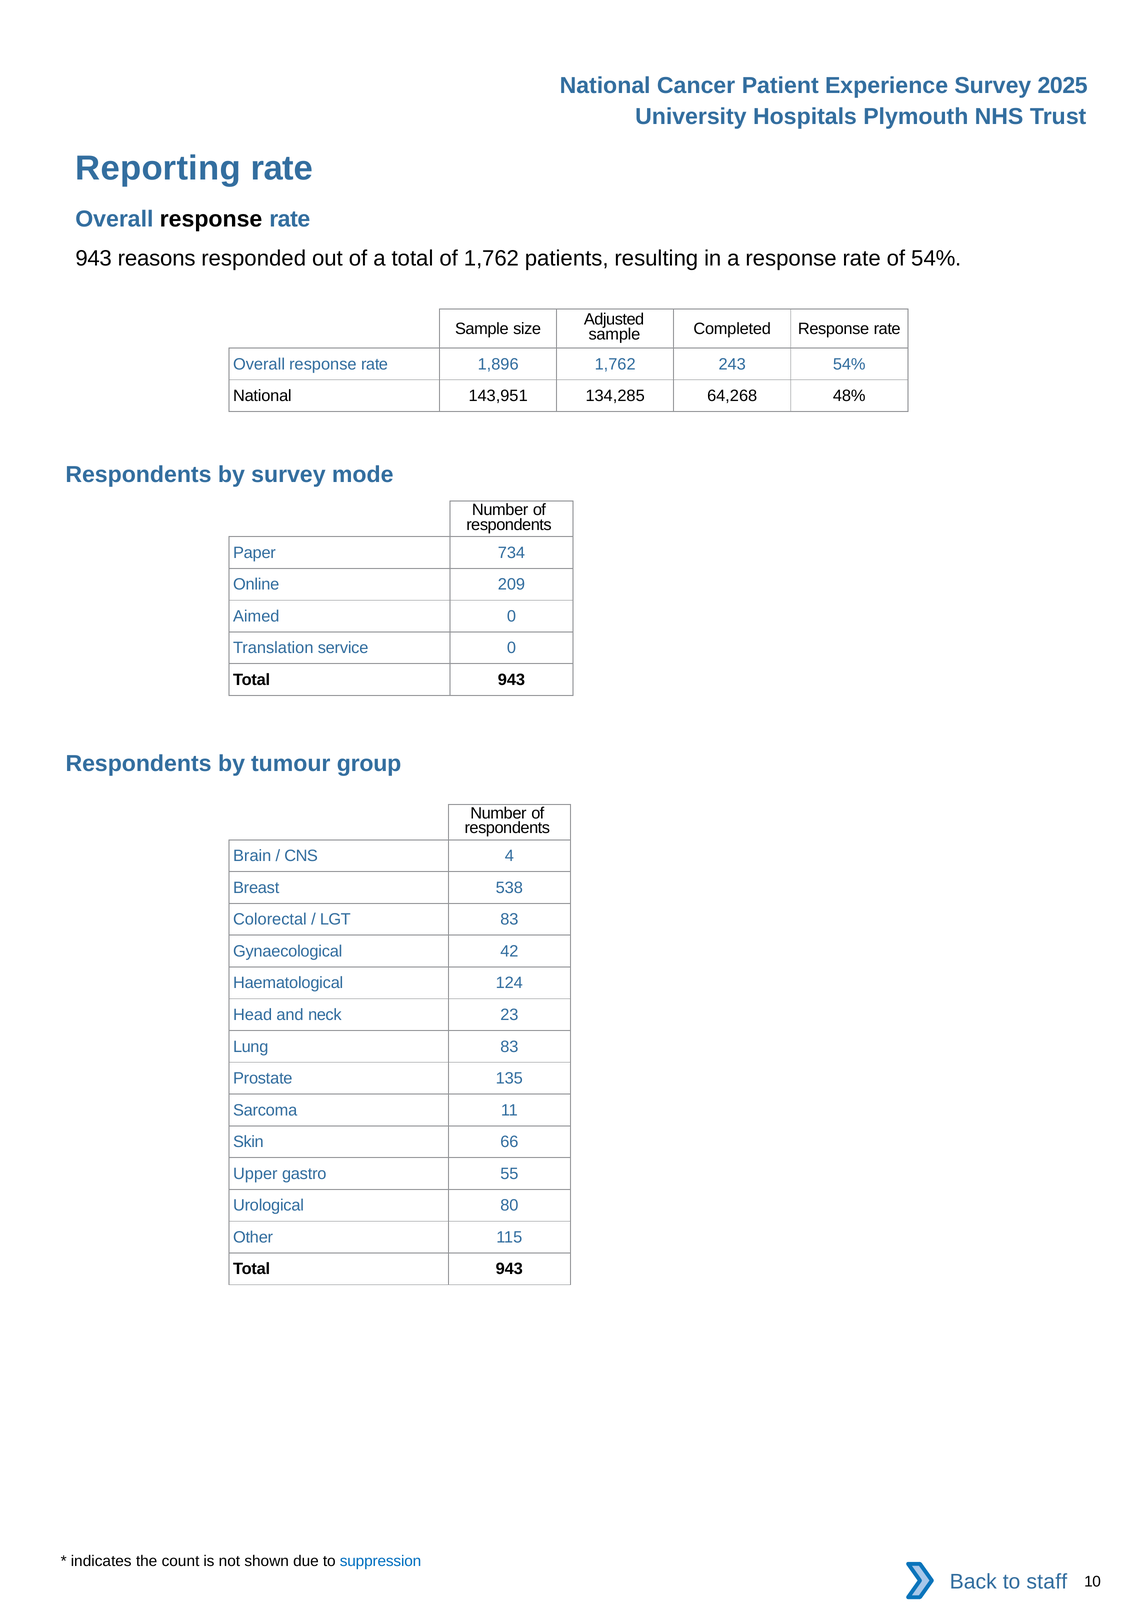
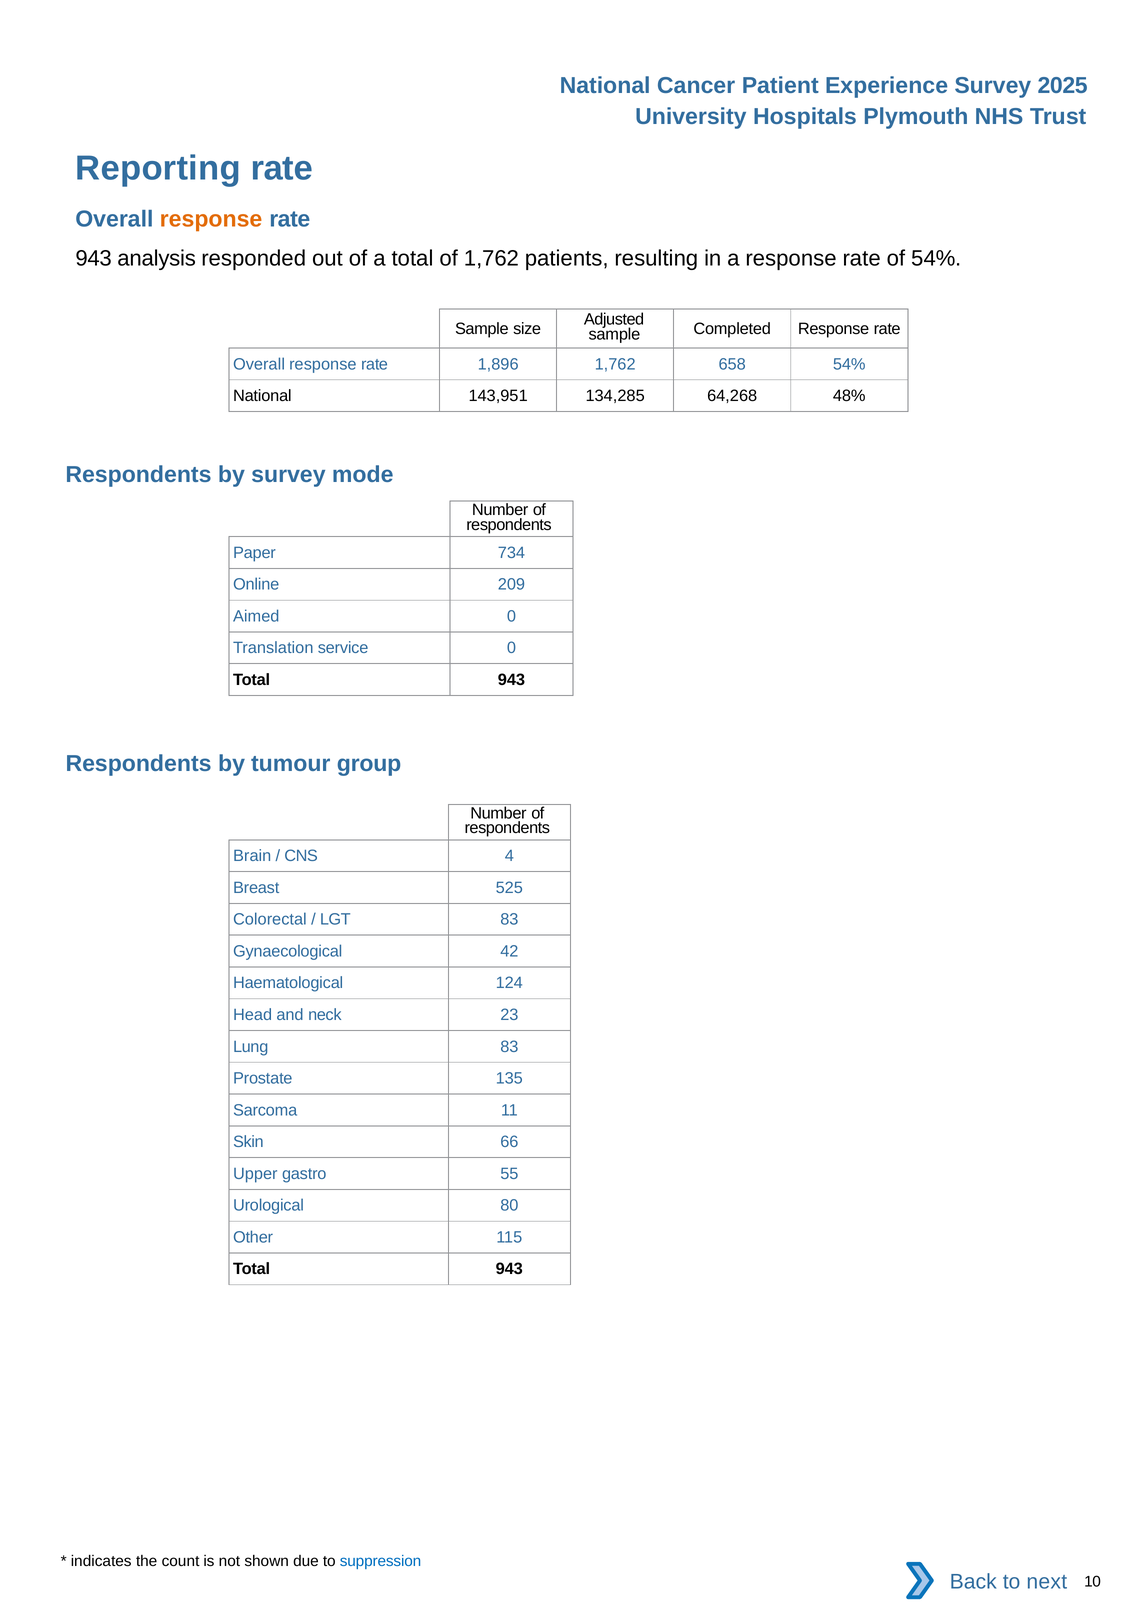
response at (211, 219) colour: black -> orange
reasons: reasons -> analysis
243: 243 -> 658
538: 538 -> 525
staff: staff -> next
